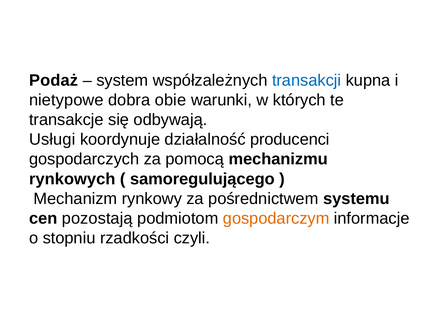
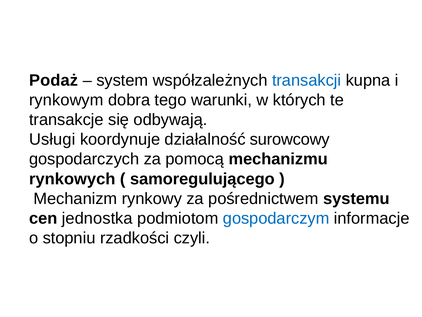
nietypowe: nietypowe -> rynkowym
obie: obie -> tego
producenci: producenci -> surowcowy
pozostają: pozostają -> jednostka
gospodarczym colour: orange -> blue
